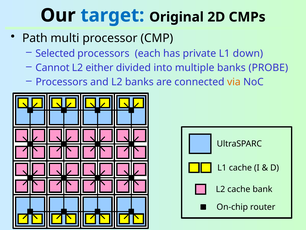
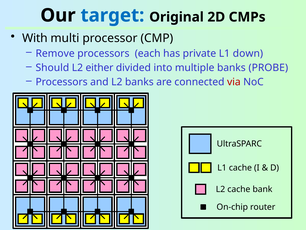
Path: Path -> With
Selected: Selected -> Remove
Cannot: Cannot -> Should
via colour: orange -> red
